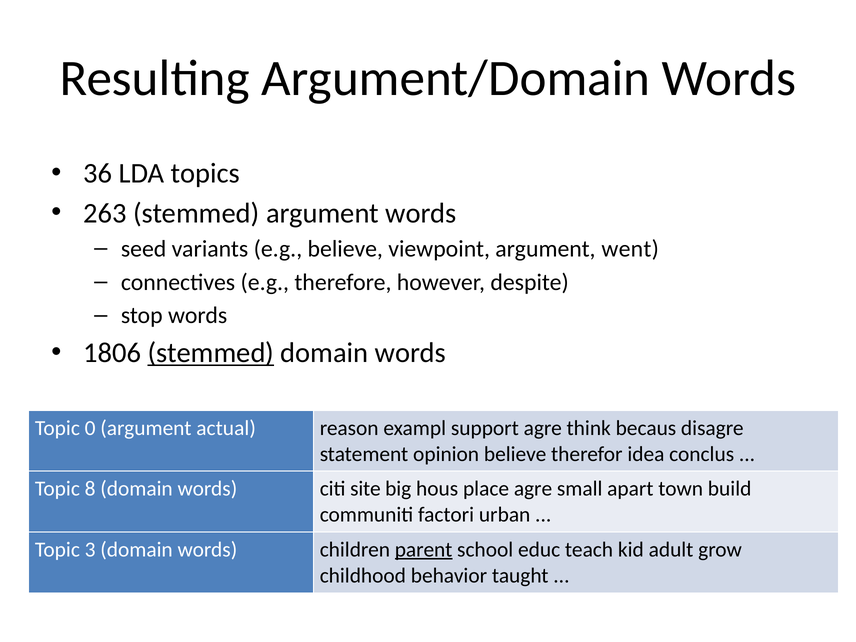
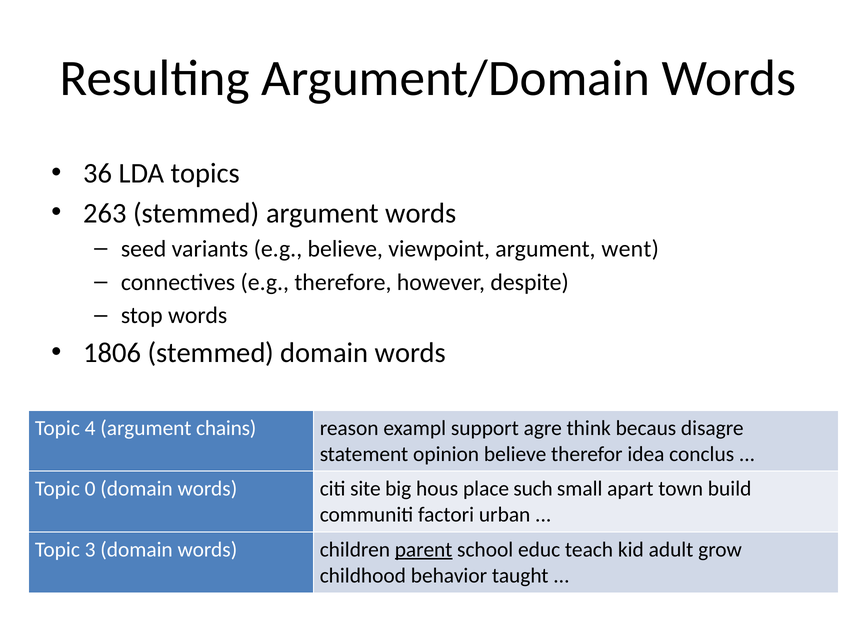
stemmed at (211, 353) underline: present -> none
0: 0 -> 4
actual: actual -> chains
8: 8 -> 0
place agre: agre -> such
